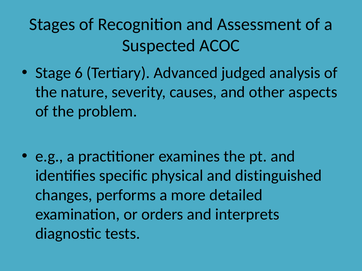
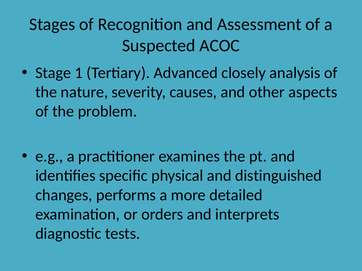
6: 6 -> 1
judged: judged -> closely
